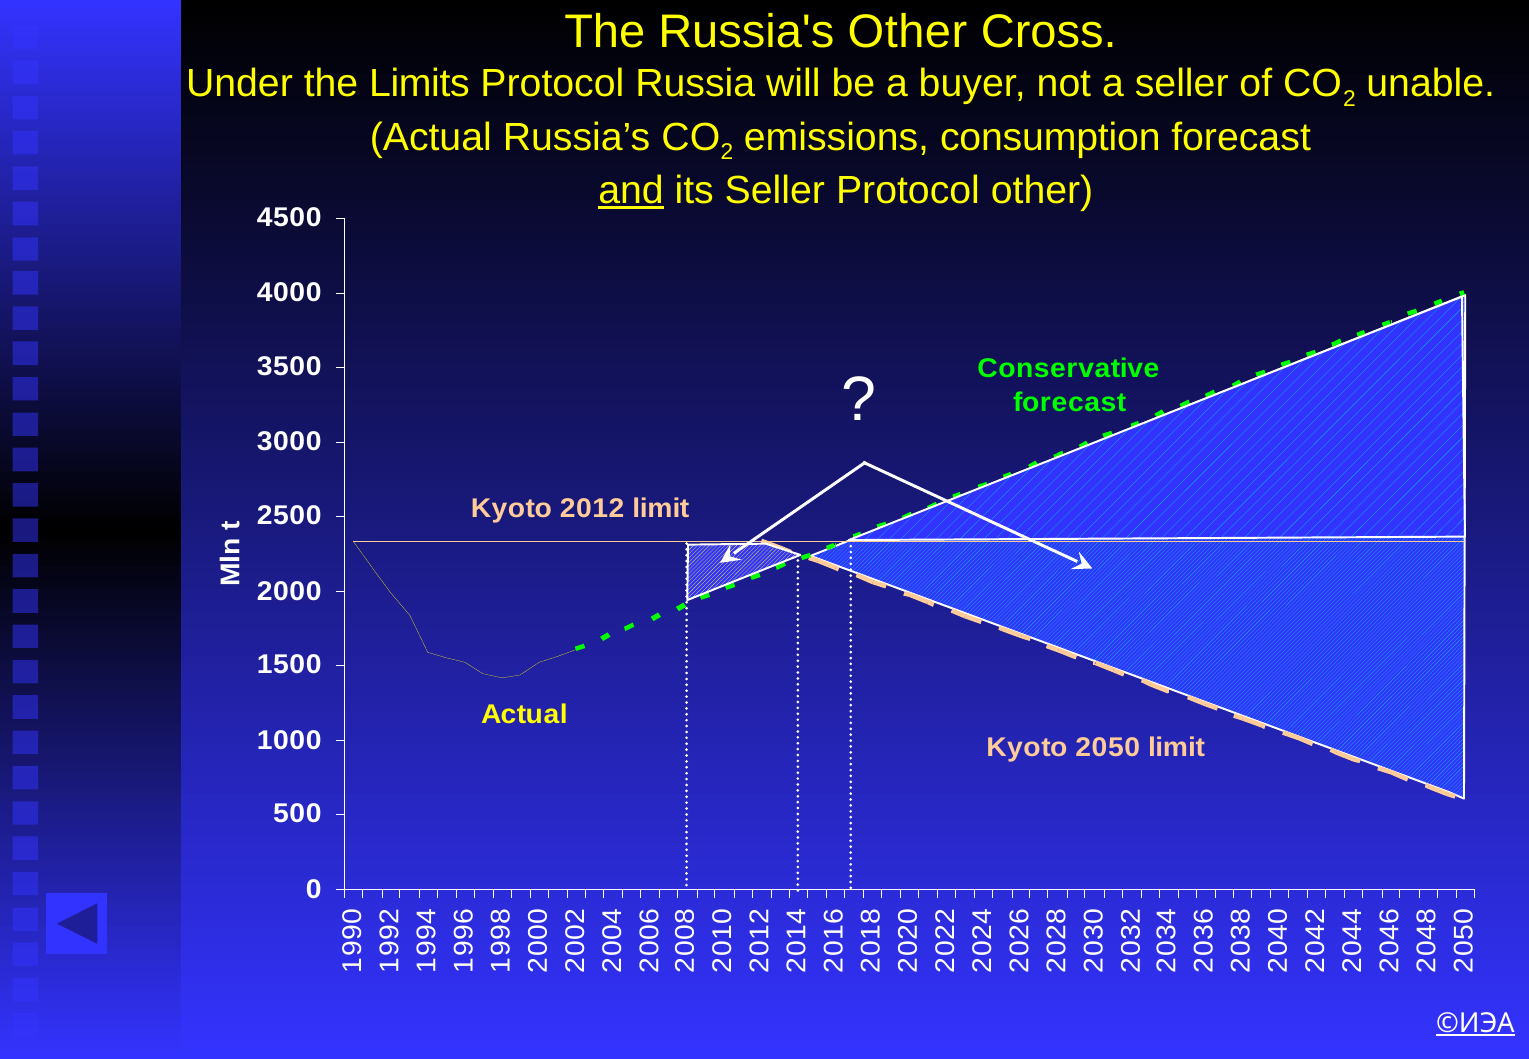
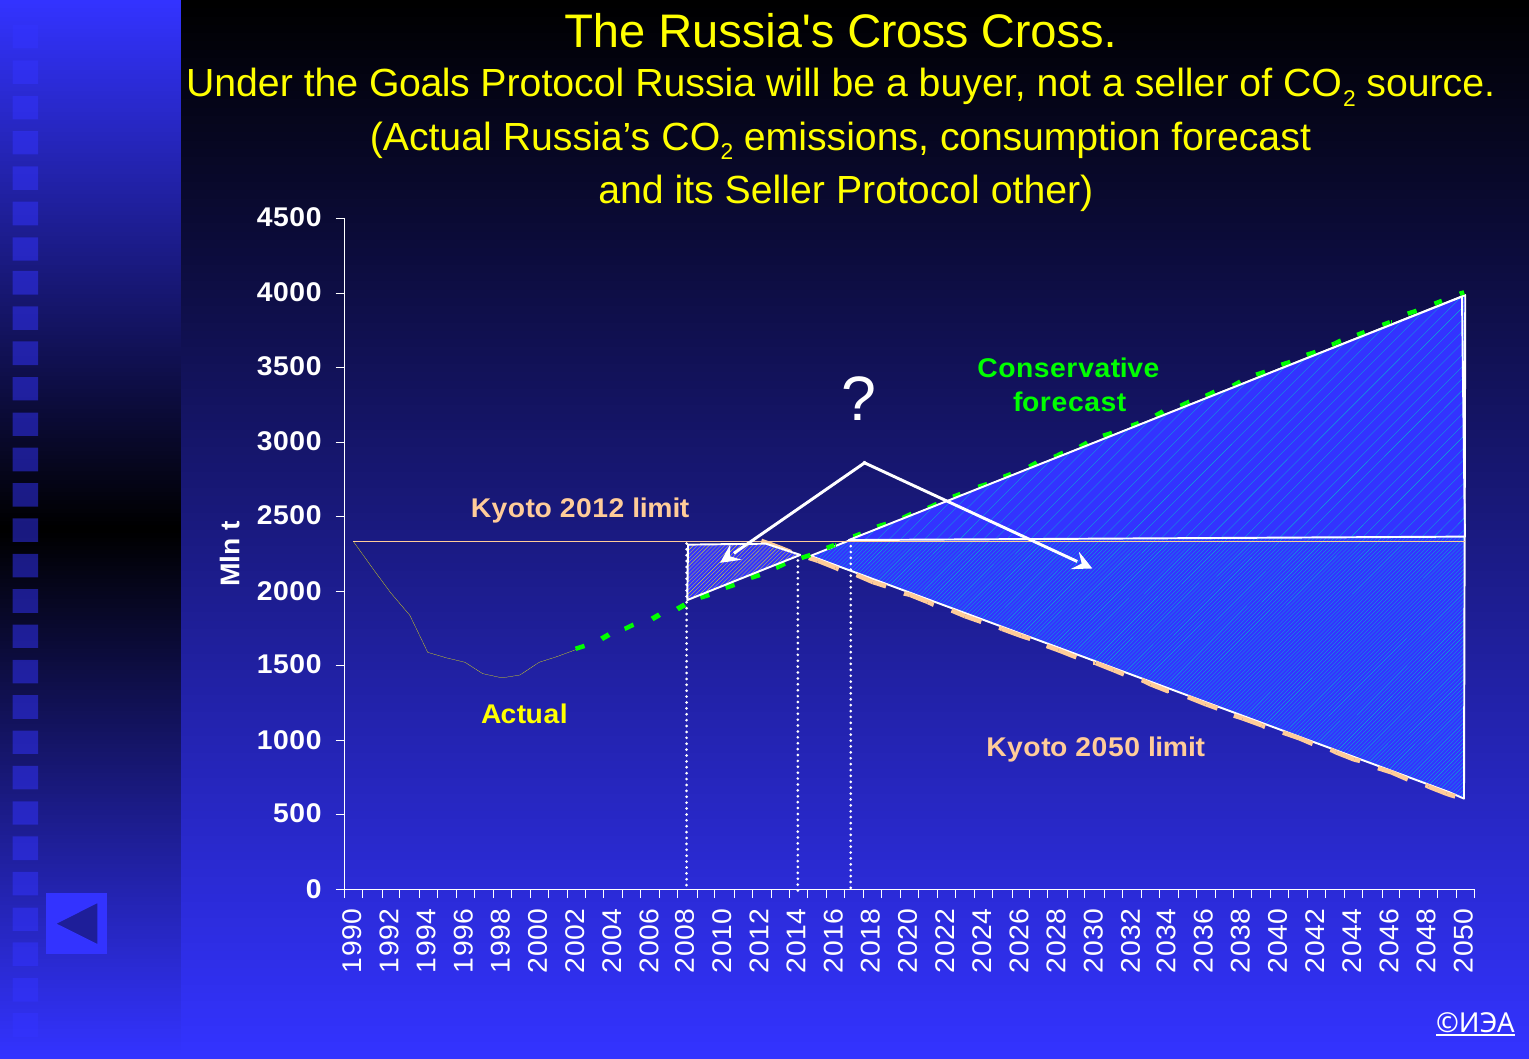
Russia's Other: Other -> Cross
Limits: Limits -> Goals
unable: unable -> source
and underline: present -> none
